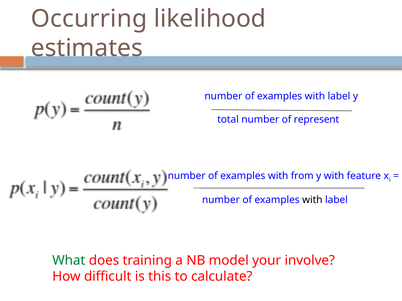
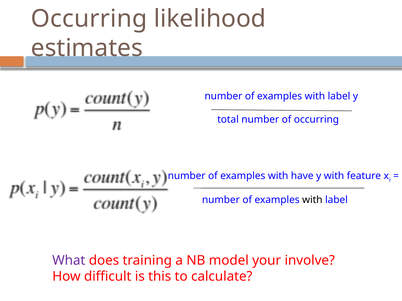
of represent: represent -> occurring
from: from -> have
What colour: green -> purple
